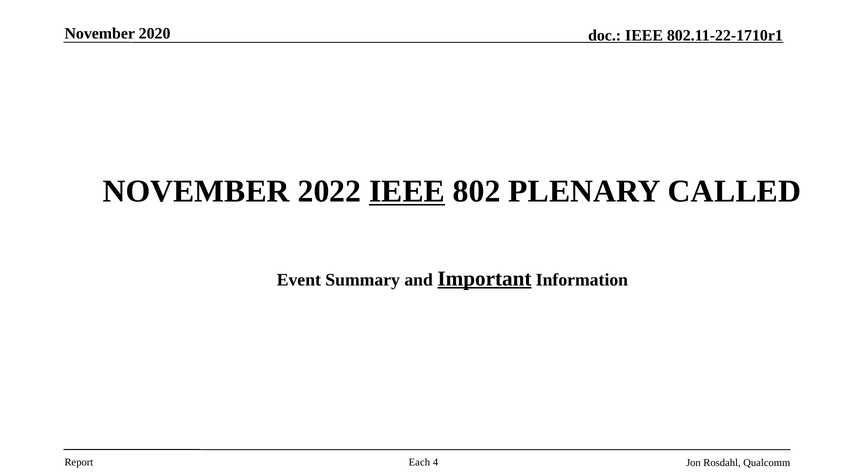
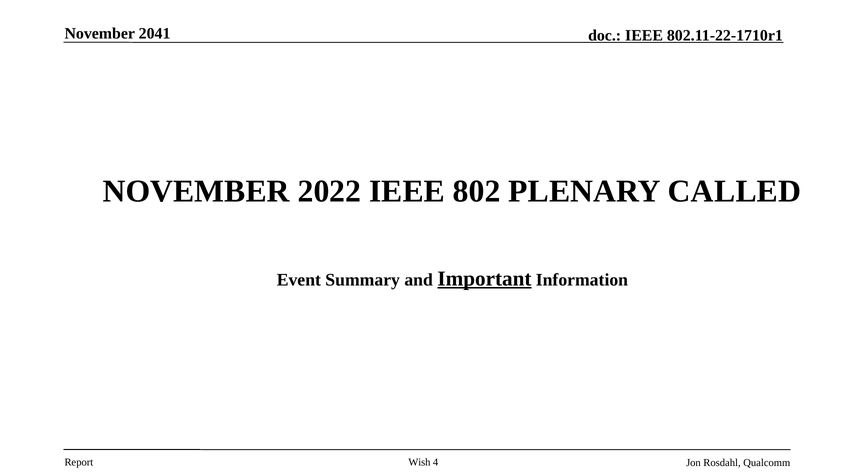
2020: 2020 -> 2041
IEEE at (407, 191) underline: present -> none
Each: Each -> Wish
